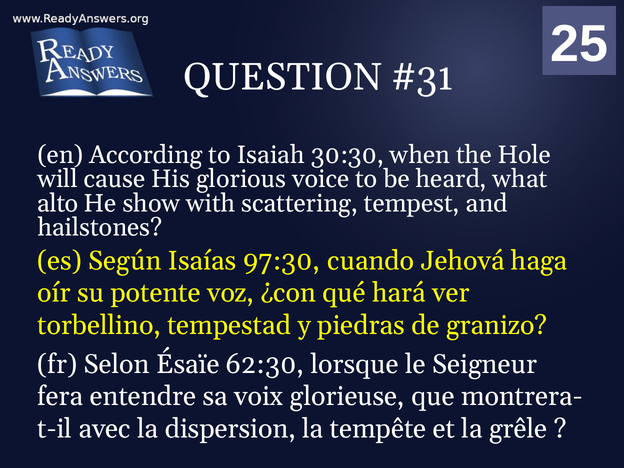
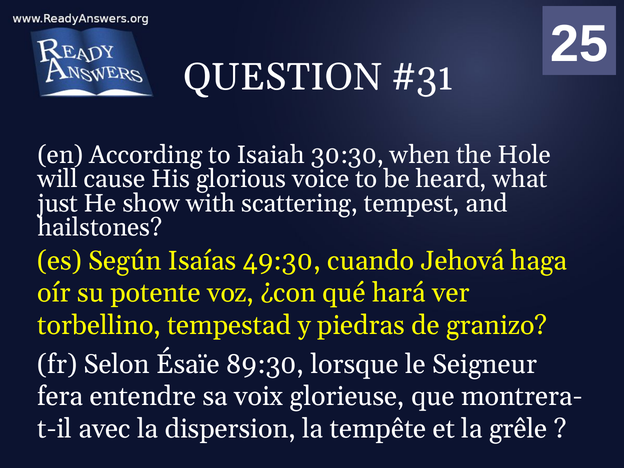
alto: alto -> just
97:30: 97:30 -> 49:30
62:30: 62:30 -> 89:30
